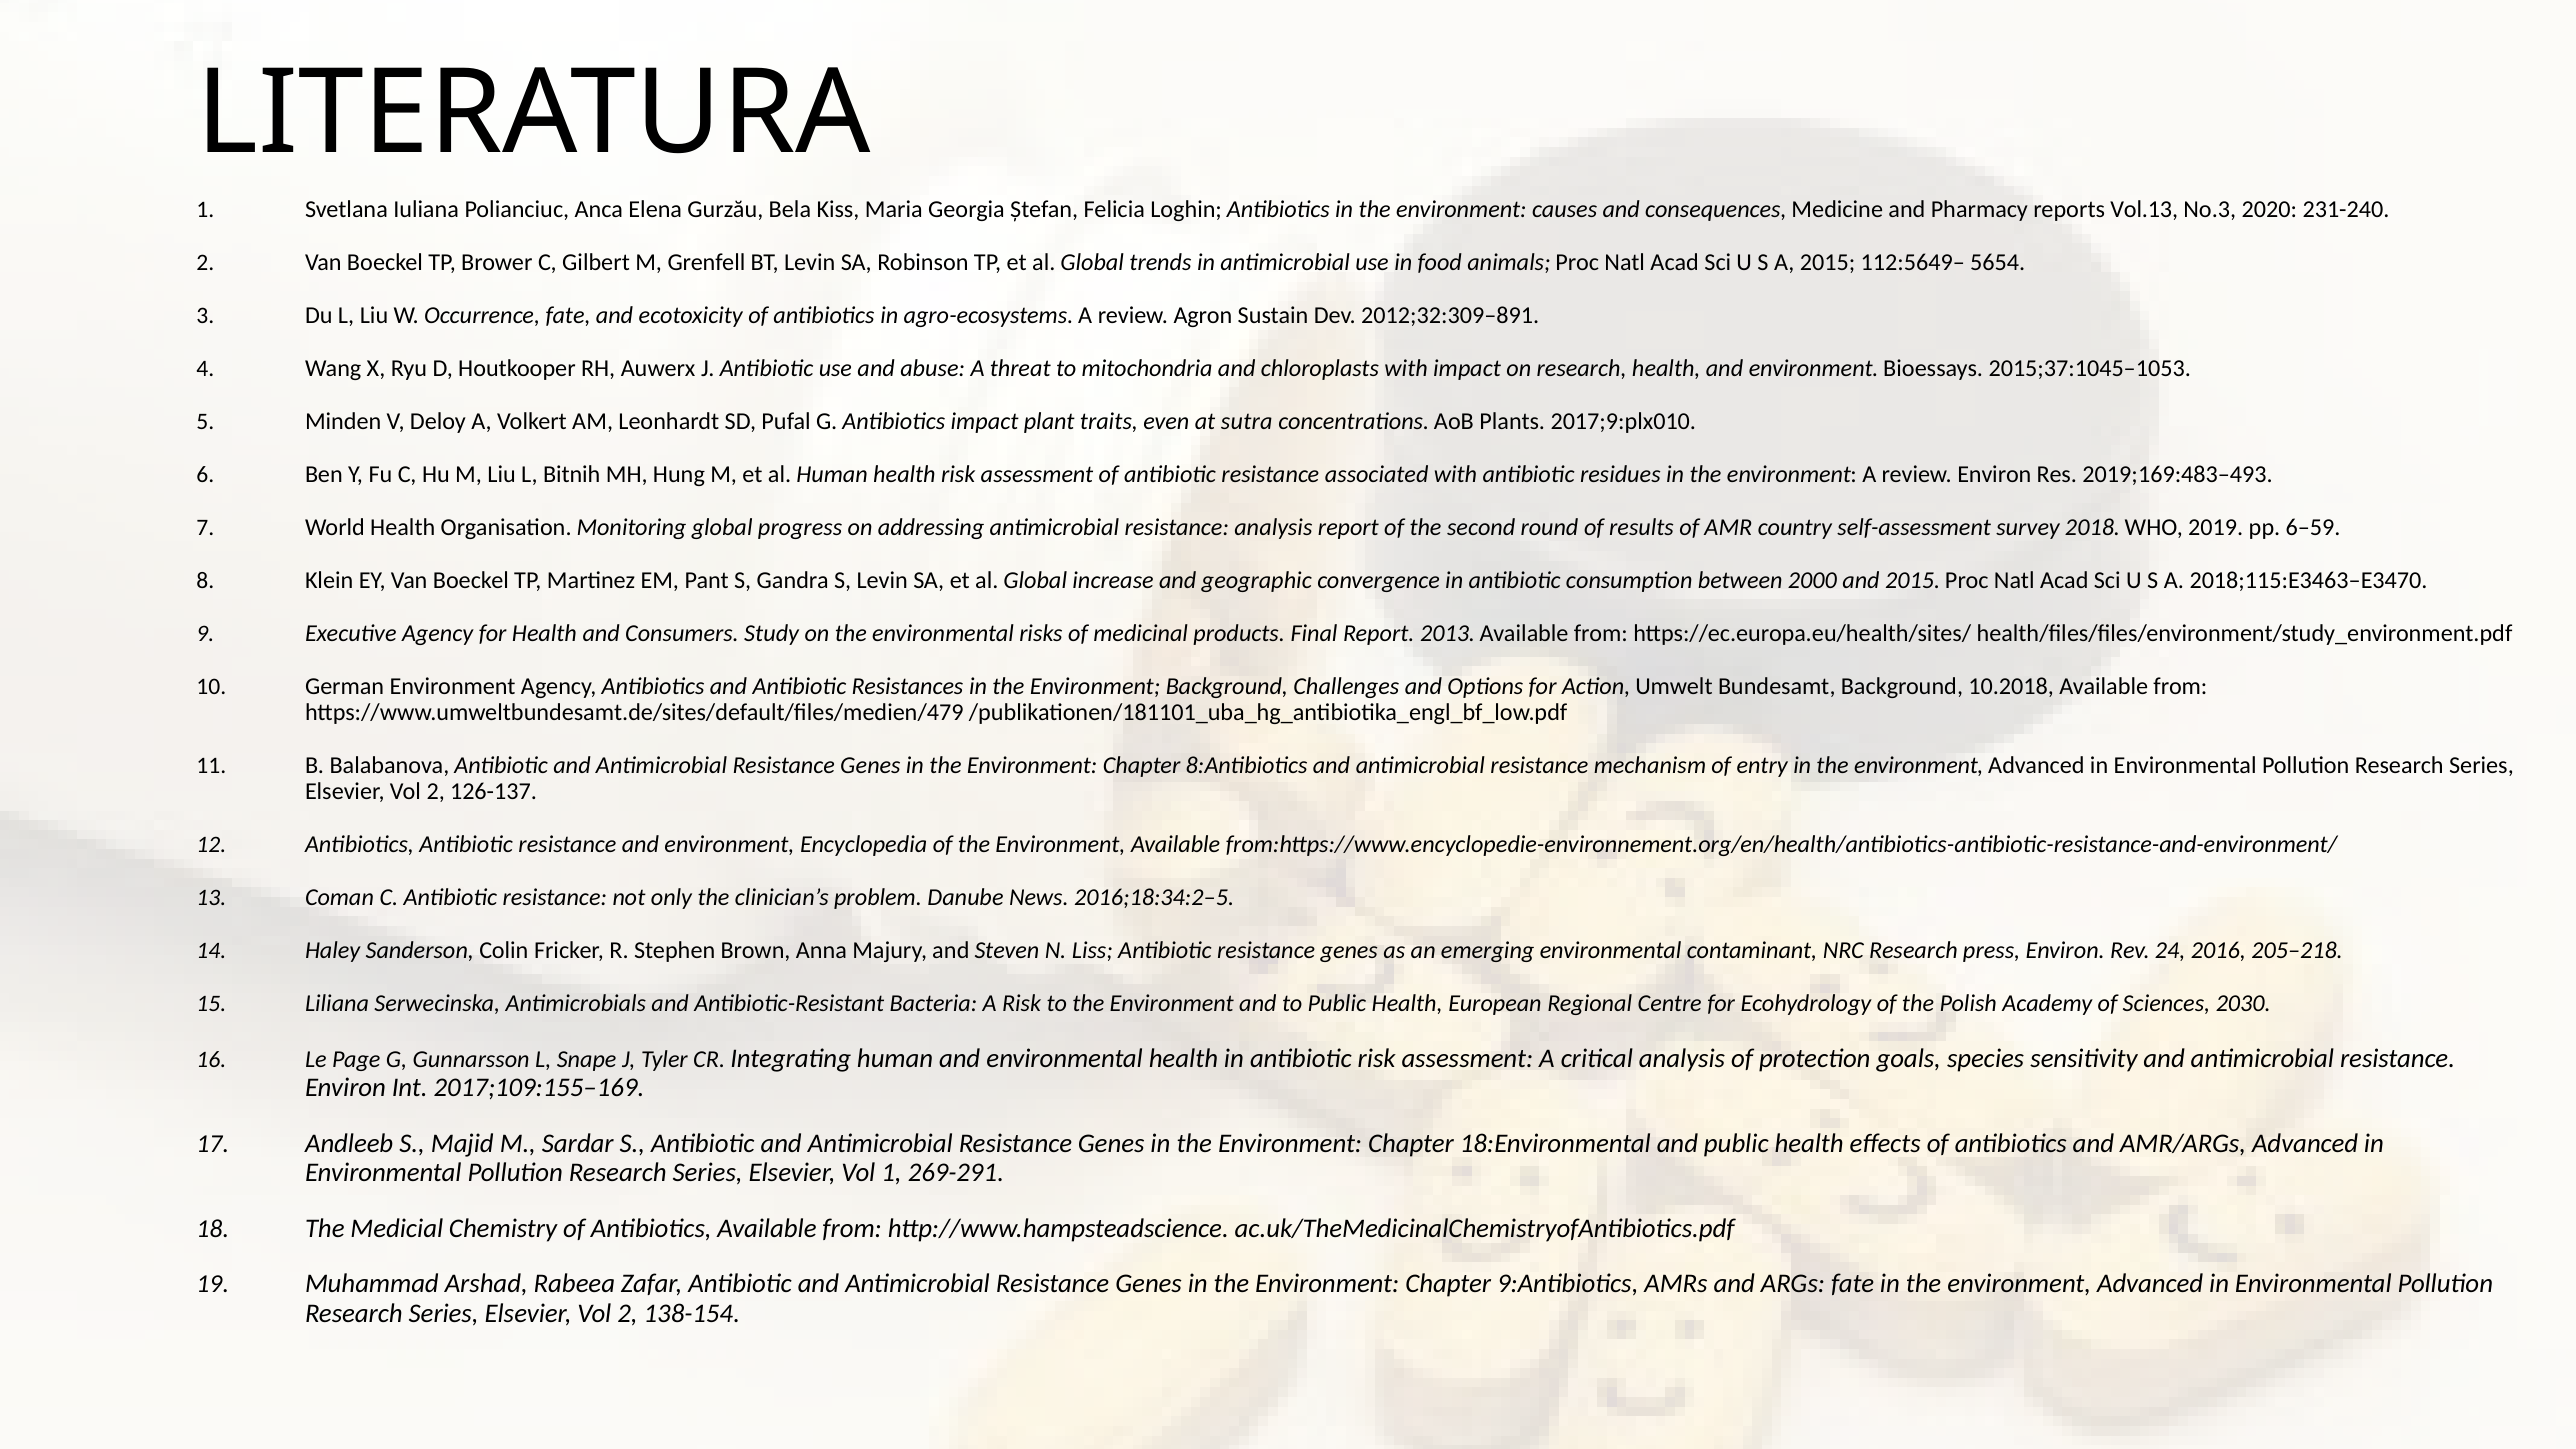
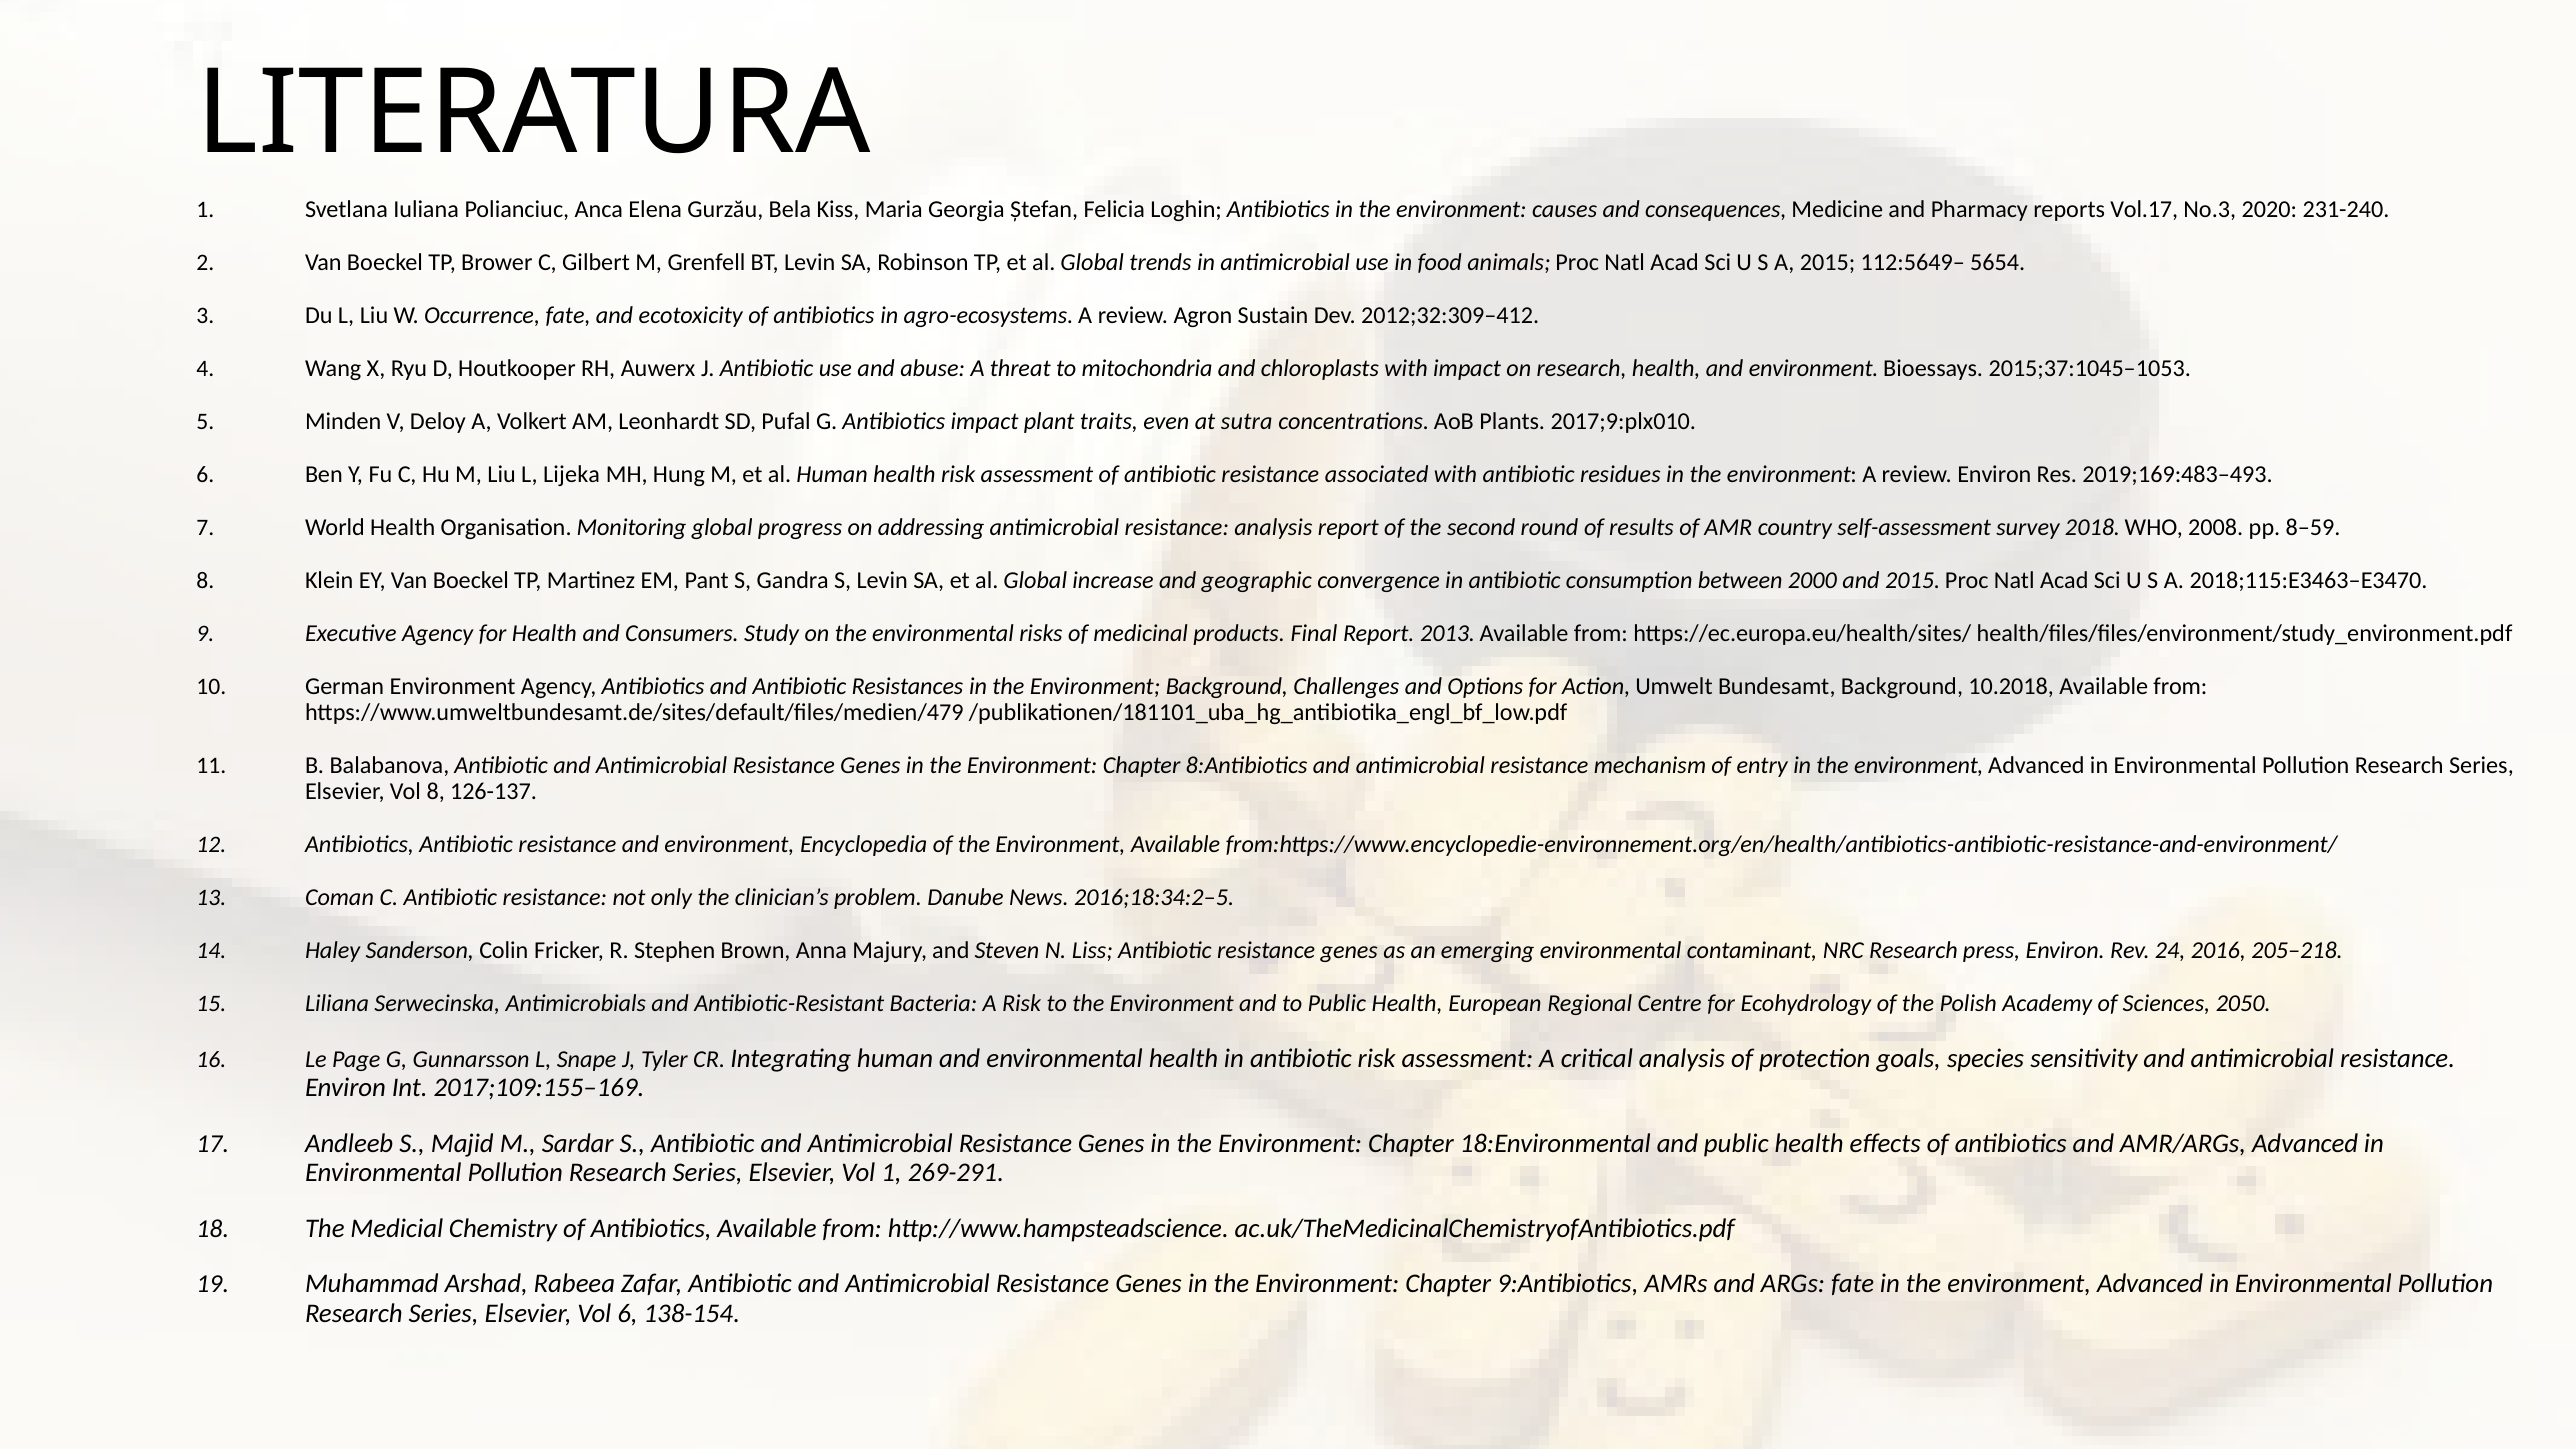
Vol.13: Vol.13 -> Vol.17
2012;32:309–891: 2012;32:309–891 -> 2012;32:309–412
Bitnih: Bitnih -> Lijeka
2019: 2019 -> 2008
6–59: 6–59 -> 8–59
2 at (436, 792): 2 -> 8
2030: 2030 -> 2050
2 at (627, 1313): 2 -> 6
